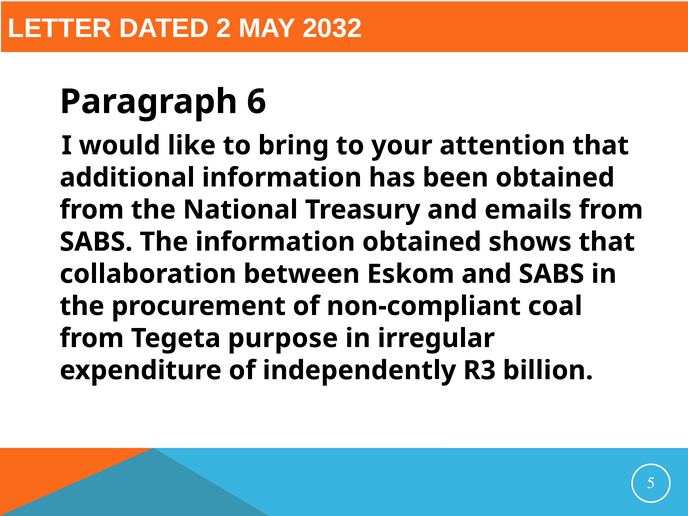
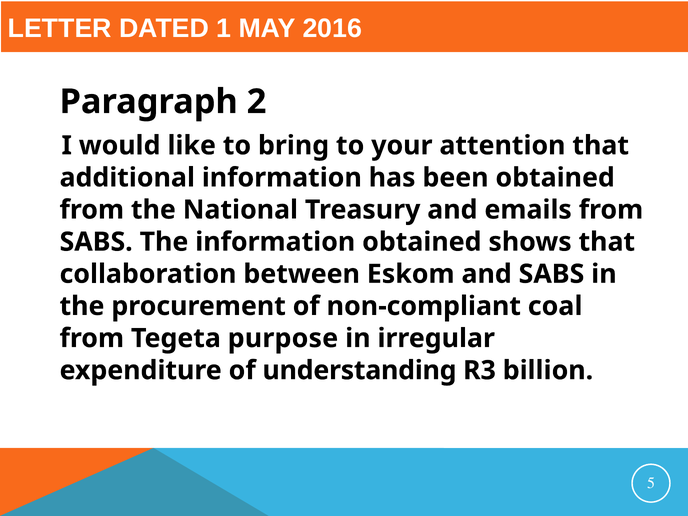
2: 2 -> 1
2032: 2032 -> 2016
6: 6 -> 2
independently: independently -> understanding
